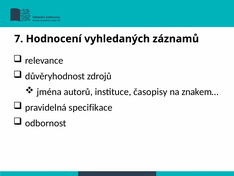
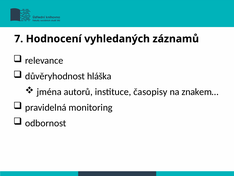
zdrojů: zdrojů -> hláška
specifikace: specifikace -> monitoring
